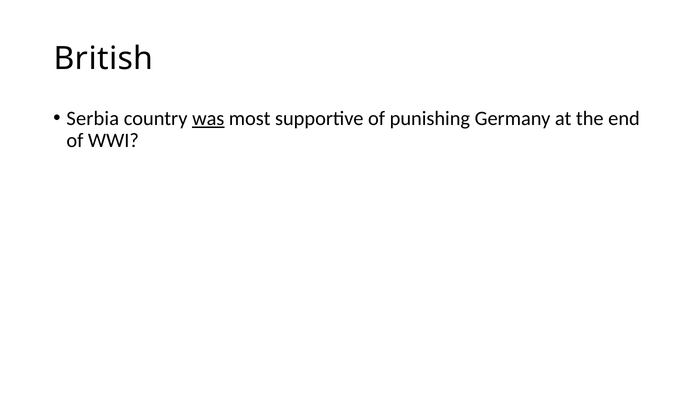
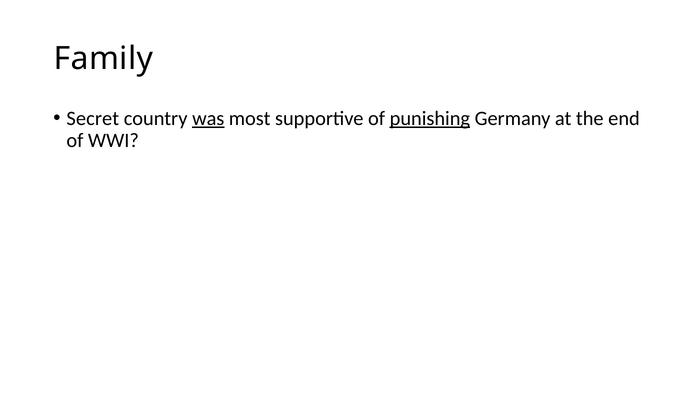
British: British -> Family
Serbia: Serbia -> Secret
punishing underline: none -> present
